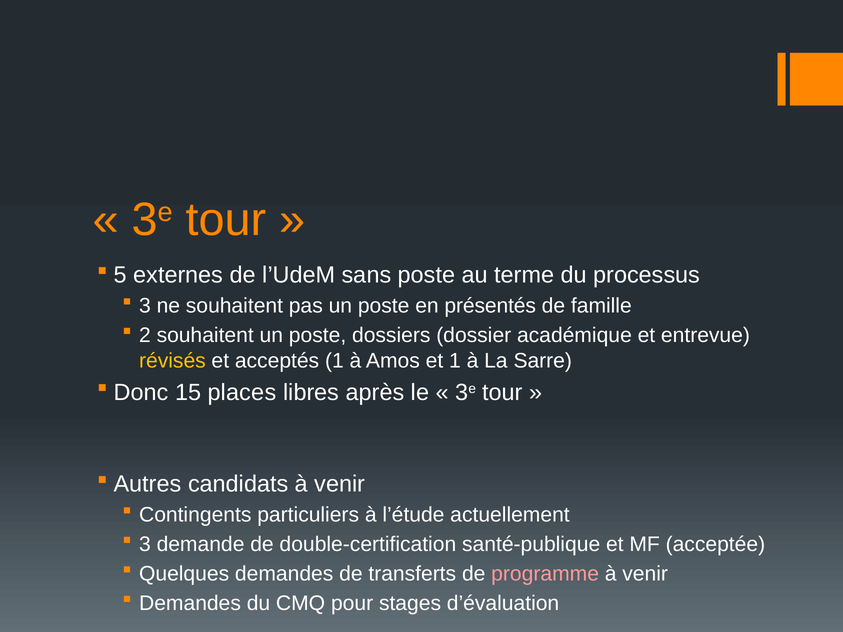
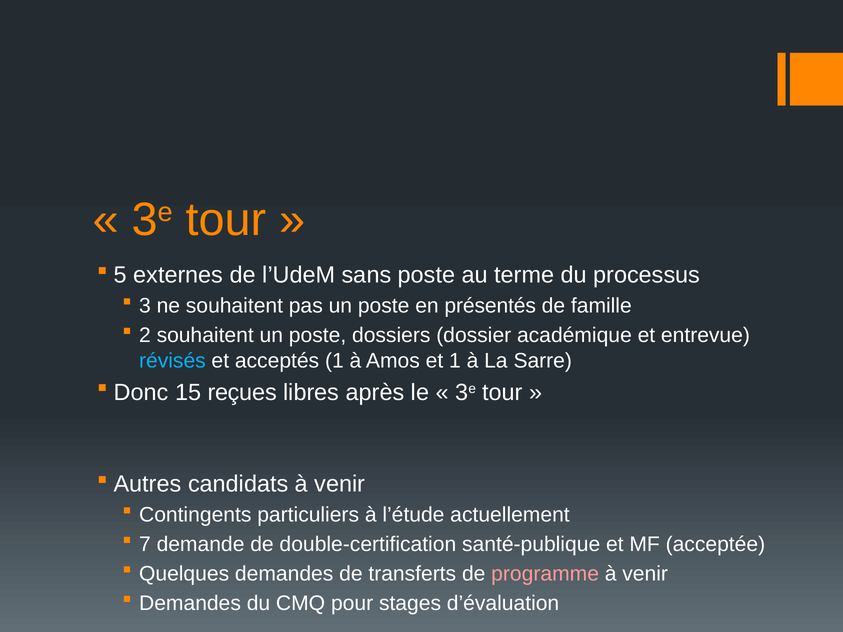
révisés colour: yellow -> light blue
places: places -> reçues
3 at (145, 545): 3 -> 7
